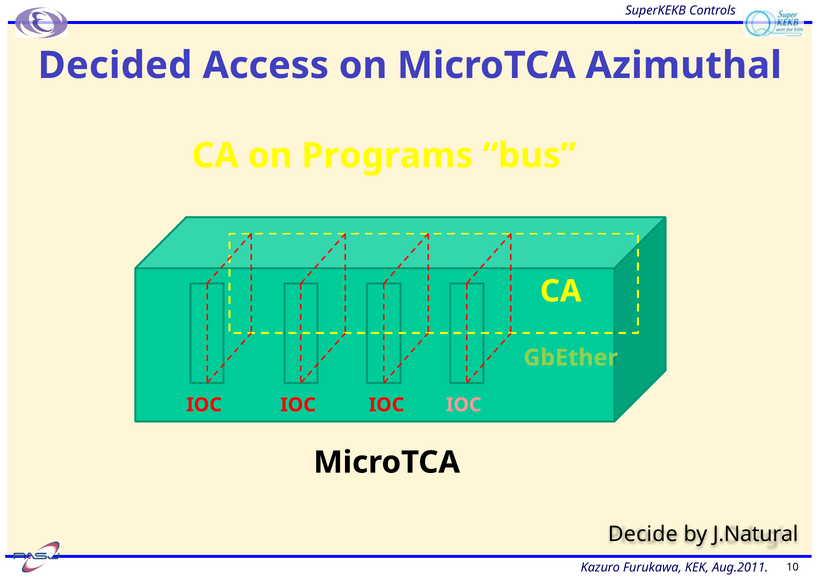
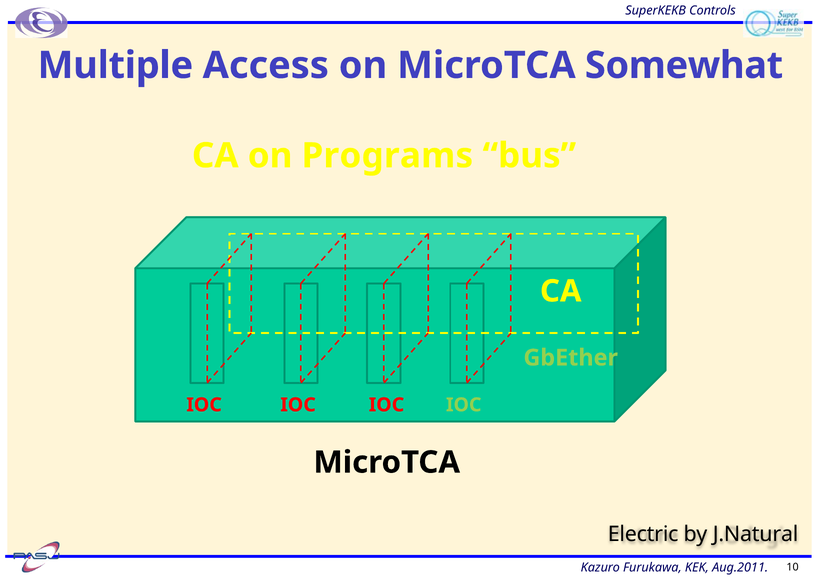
Decided: Decided -> Multiple
Azimuthal: Azimuthal -> Somewhat
IOC at (464, 405) colour: pink -> light green
Decide: Decide -> Electric
